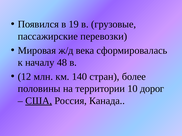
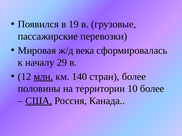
48: 48 -> 29
млн underline: none -> present
10 дорог: дорог -> более
